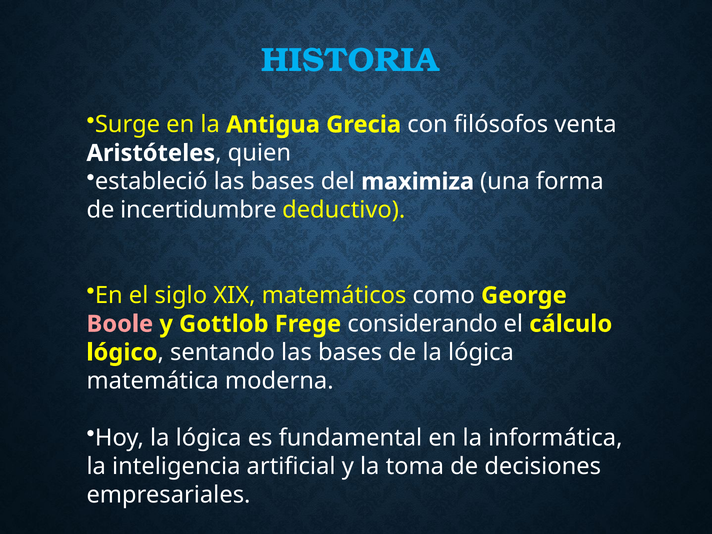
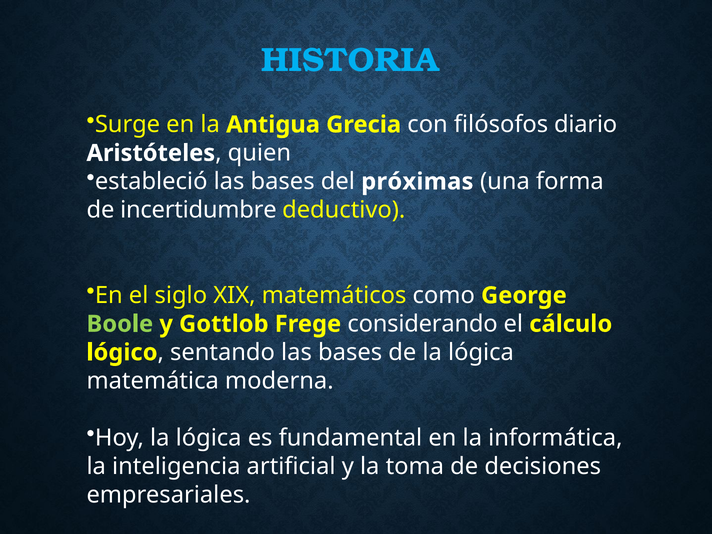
venta: venta -> diario
maximiza: maximiza -> próximas
Boole colour: pink -> light green
